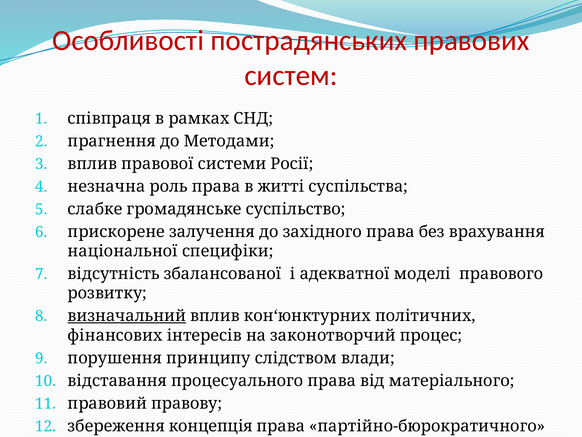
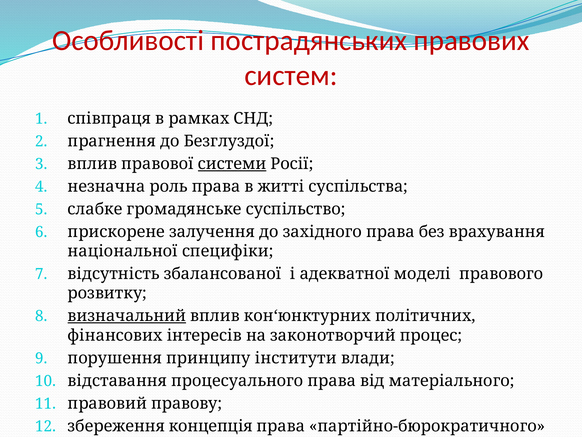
Методами: Методами -> Безглуздої
системи underline: none -> present
слідством: слідством -> інститути
